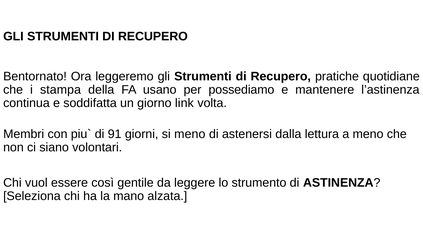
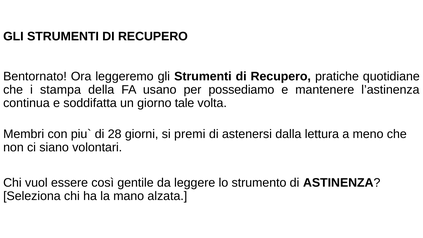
link: link -> tale
91: 91 -> 28
si meno: meno -> premi
